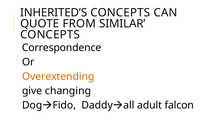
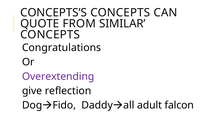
INHERITED’S: INHERITED’S -> CONCEPTS’S
Correspondence: Correspondence -> Congratulations
Overextending colour: orange -> purple
changing: changing -> reflection
